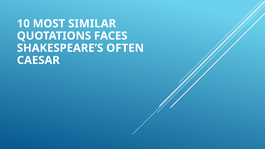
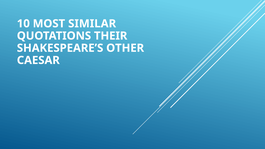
FACES: FACES -> THEIR
OFTEN: OFTEN -> OTHER
